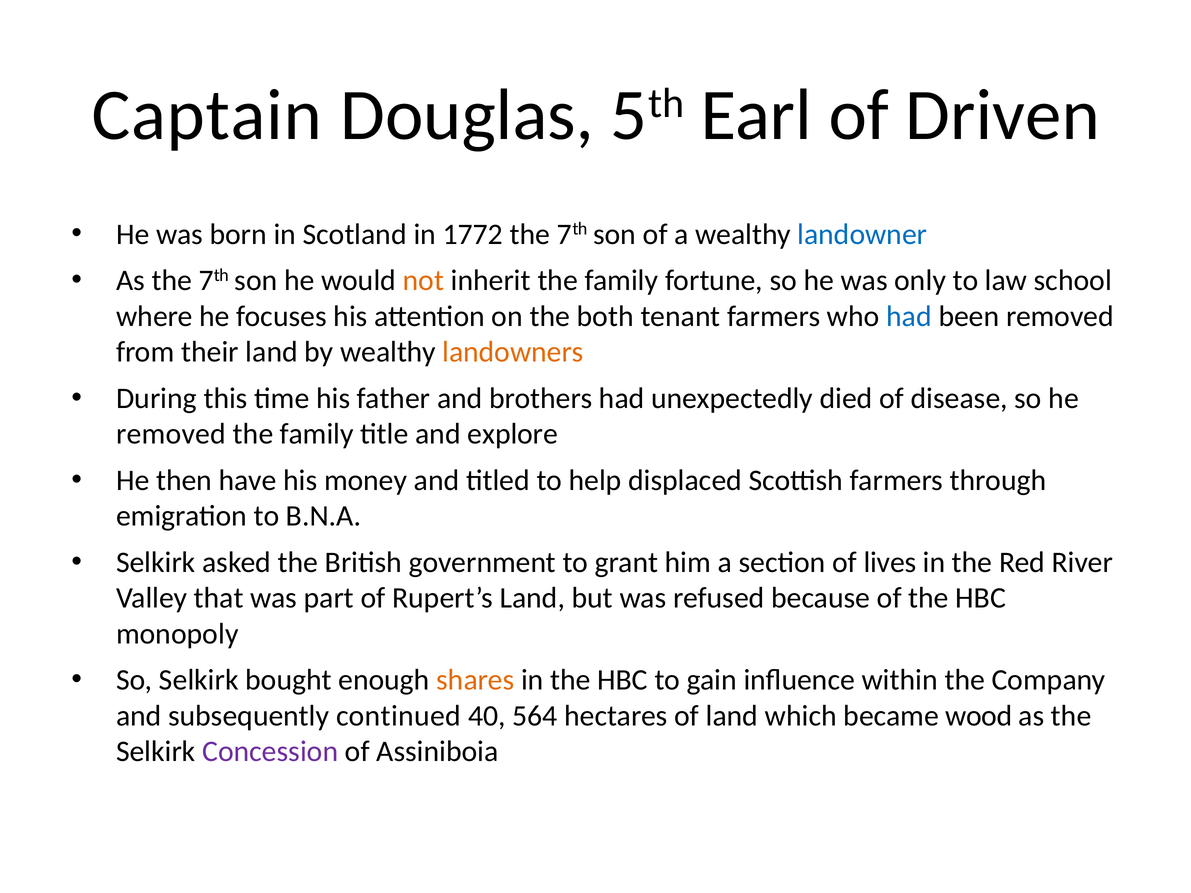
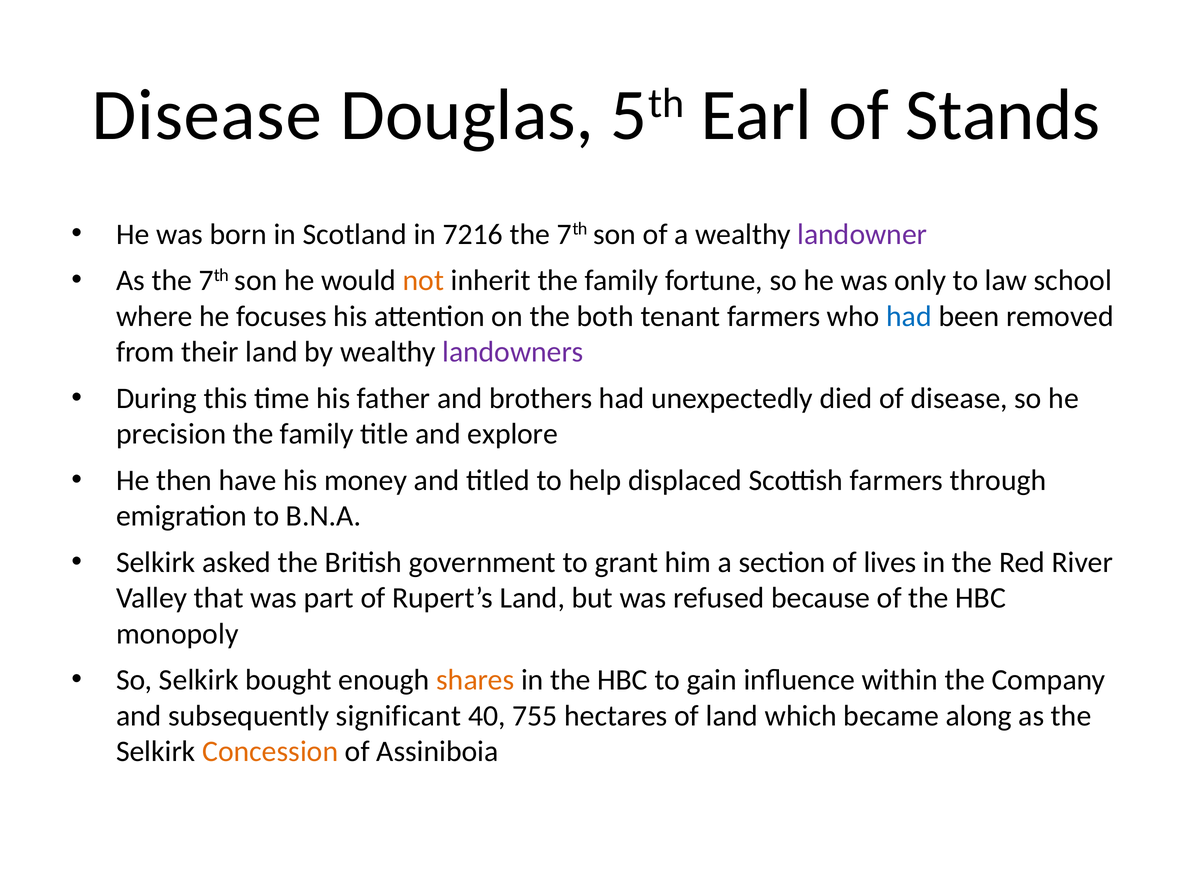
Captain at (207, 115): Captain -> Disease
Driven: Driven -> Stands
1772: 1772 -> 7216
landowner colour: blue -> purple
landowners colour: orange -> purple
removed at (171, 434): removed -> precision
continued: continued -> significant
564: 564 -> 755
wood: wood -> along
Concession colour: purple -> orange
